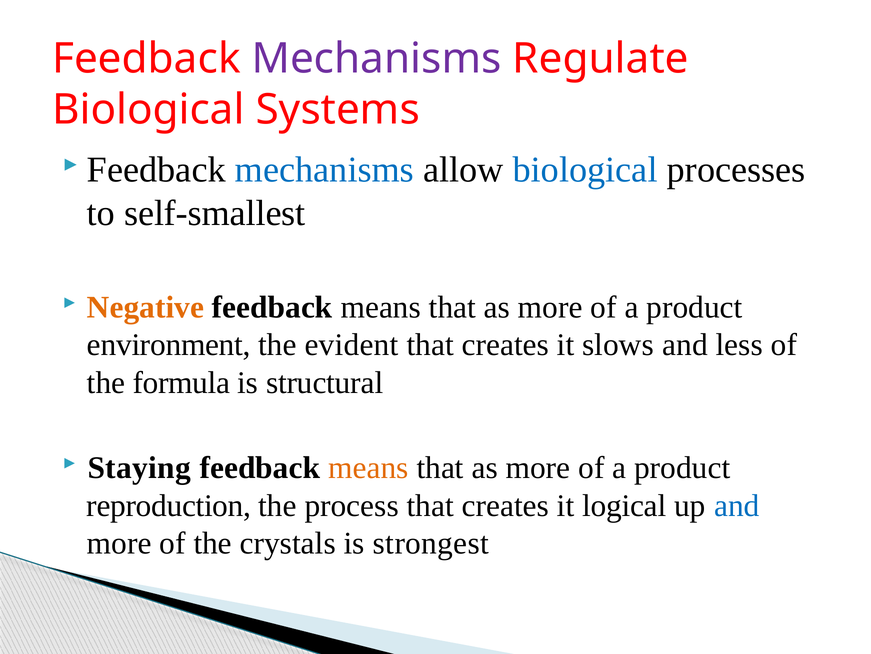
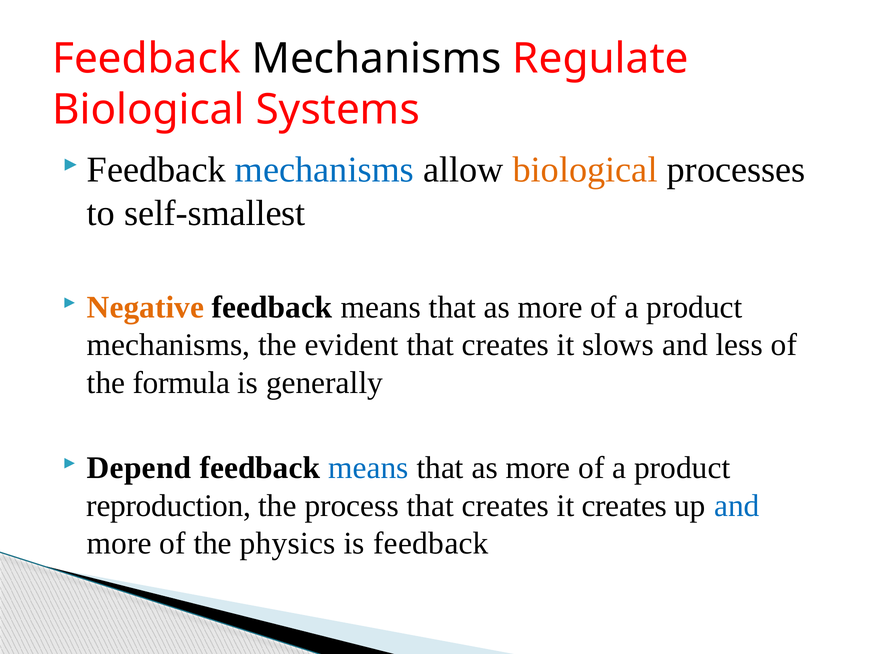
Mechanisms at (377, 59) colour: purple -> black
biological at (585, 170) colour: blue -> orange
environment at (169, 345): environment -> mechanisms
structural: structural -> generally
Staying: Staying -> Depend
means at (369, 467) colour: orange -> blue
it logical: logical -> creates
crystals: crystals -> physics
is strongest: strongest -> feedback
